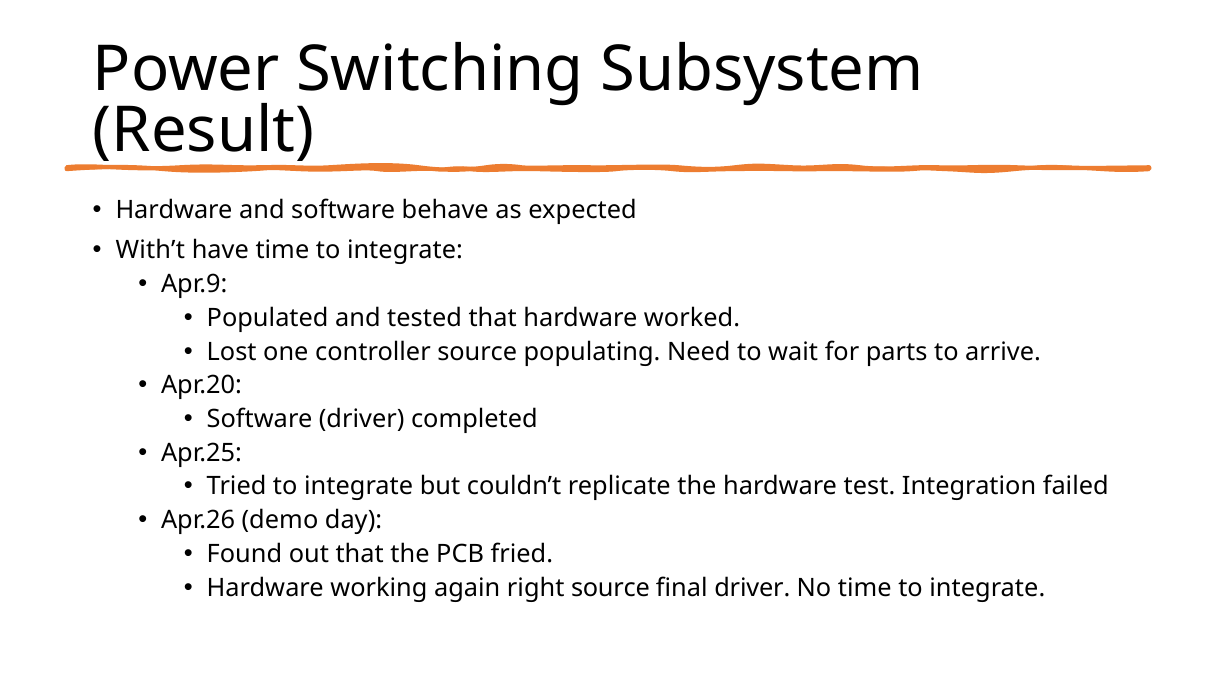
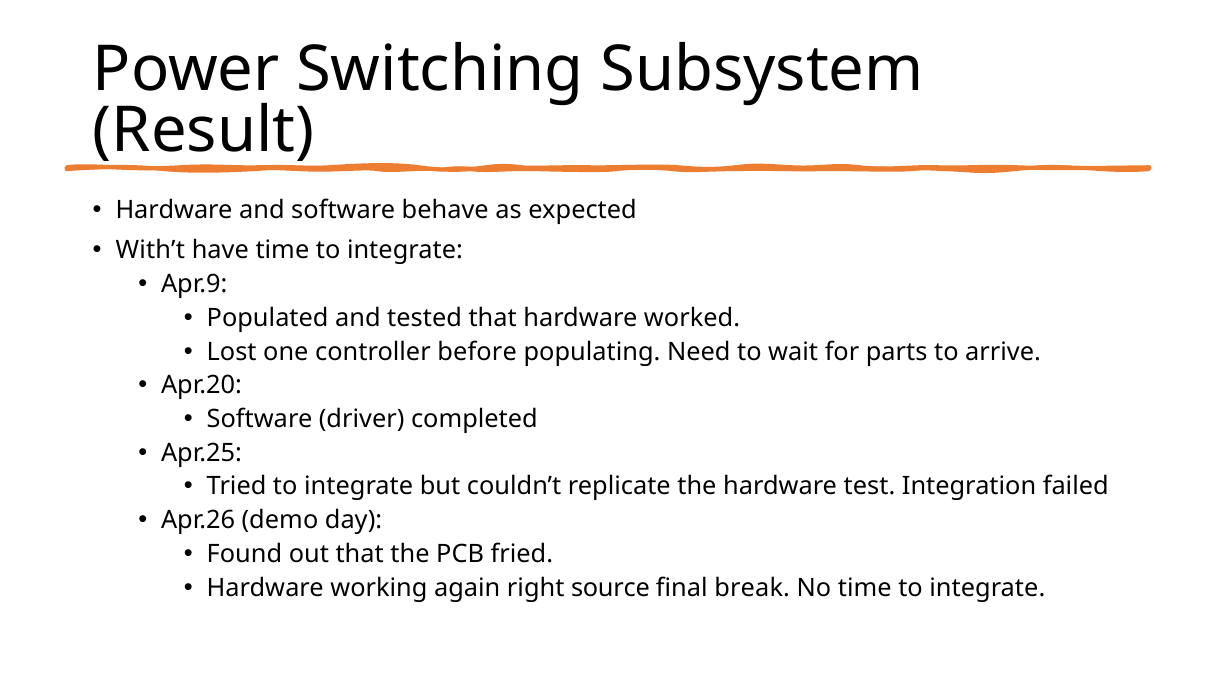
controller source: source -> before
final driver: driver -> break
